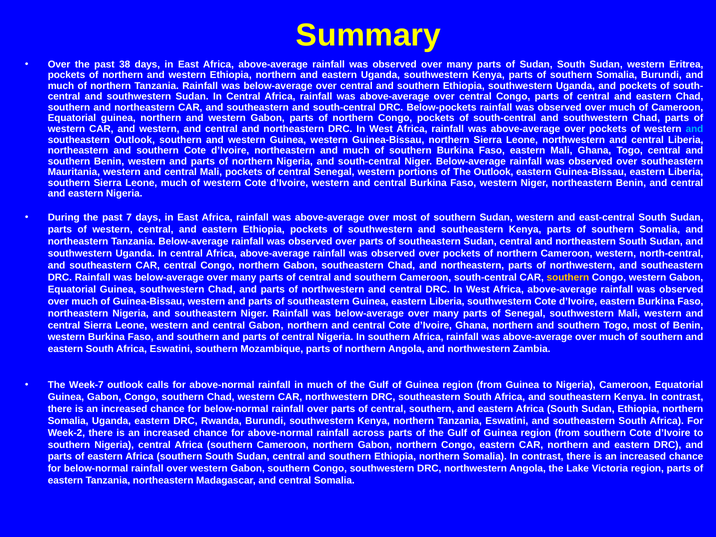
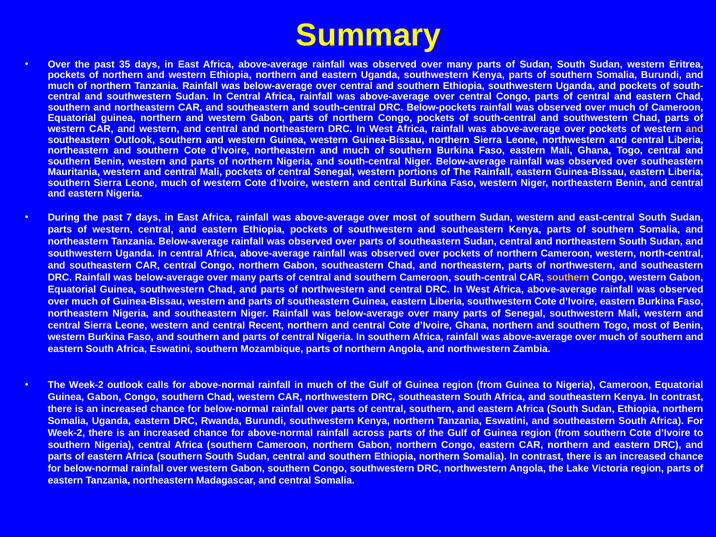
38: 38 -> 35
and at (694, 129) colour: light blue -> yellow
The Outlook: Outlook -> Rainfall
central Gabon: Gabon -> Recent
The Week-7: Week-7 -> Week-2
